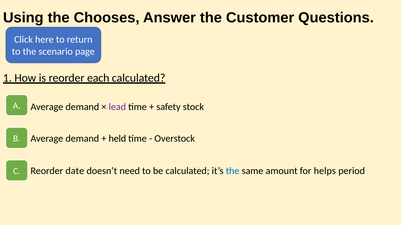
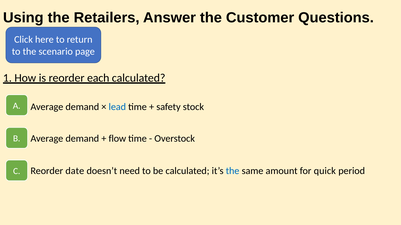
Chooses: Chooses -> Retailers
lead colour: purple -> blue
held: held -> flow
helps: helps -> quick
